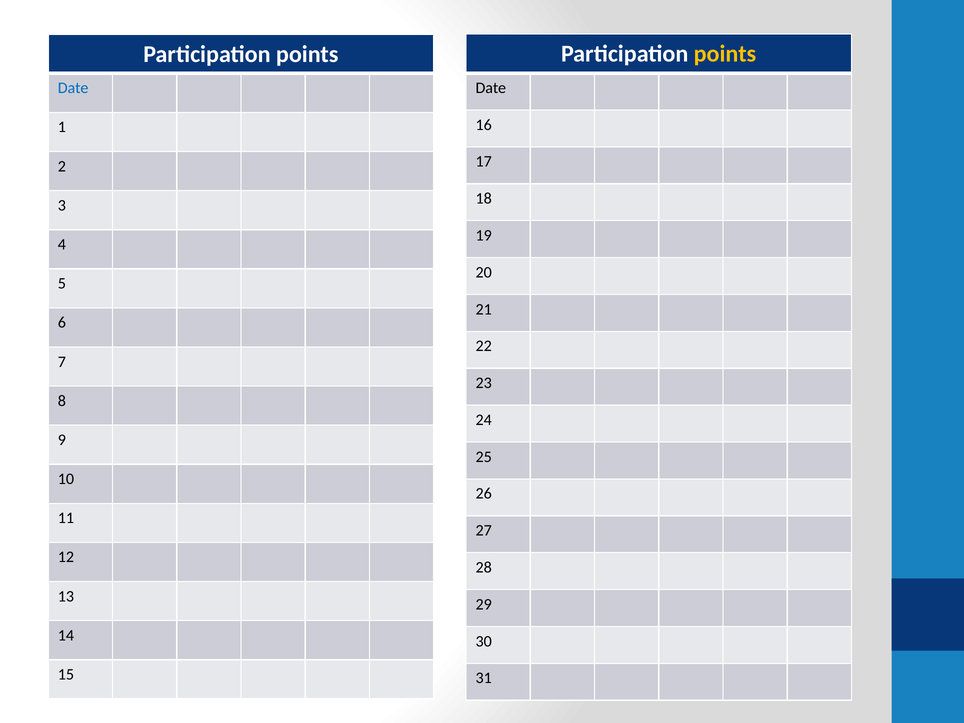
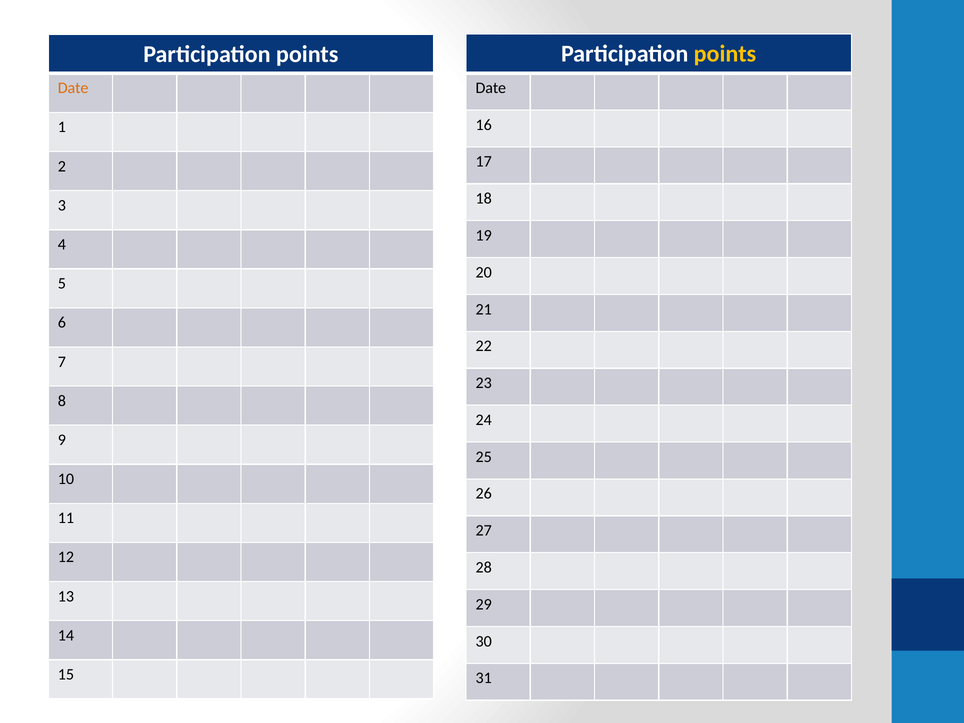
Date at (73, 88) colour: blue -> orange
